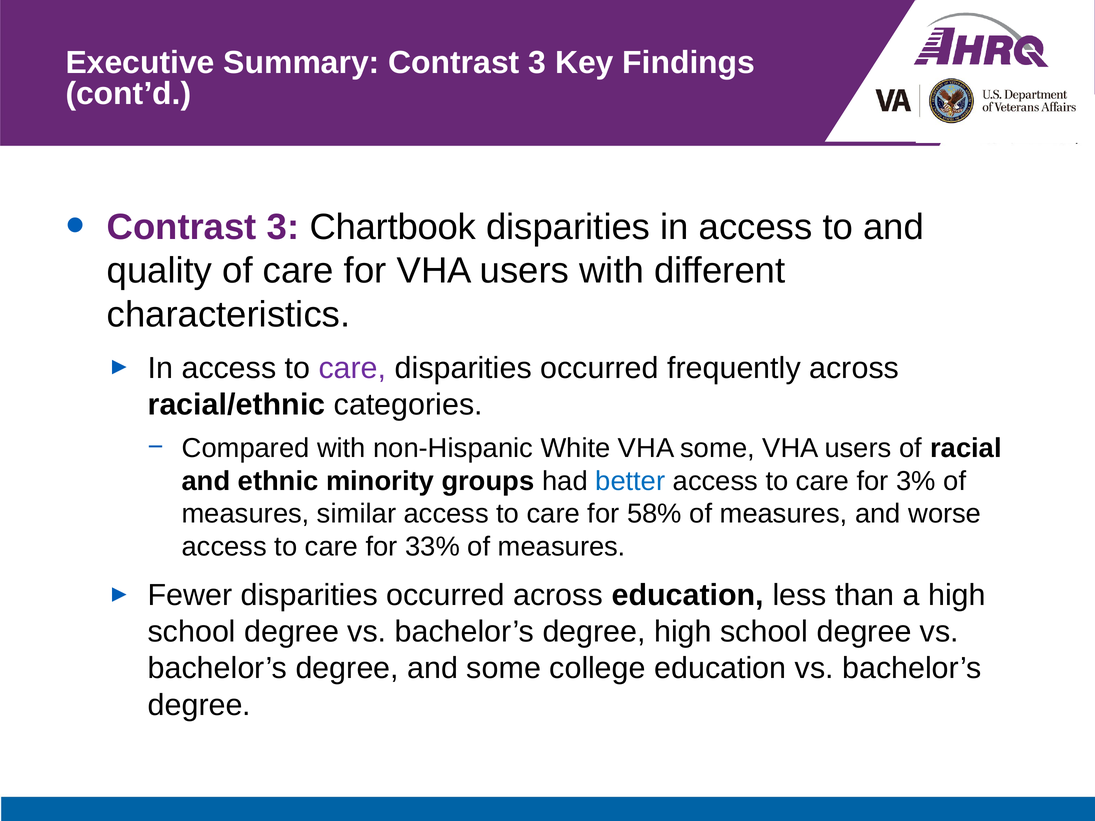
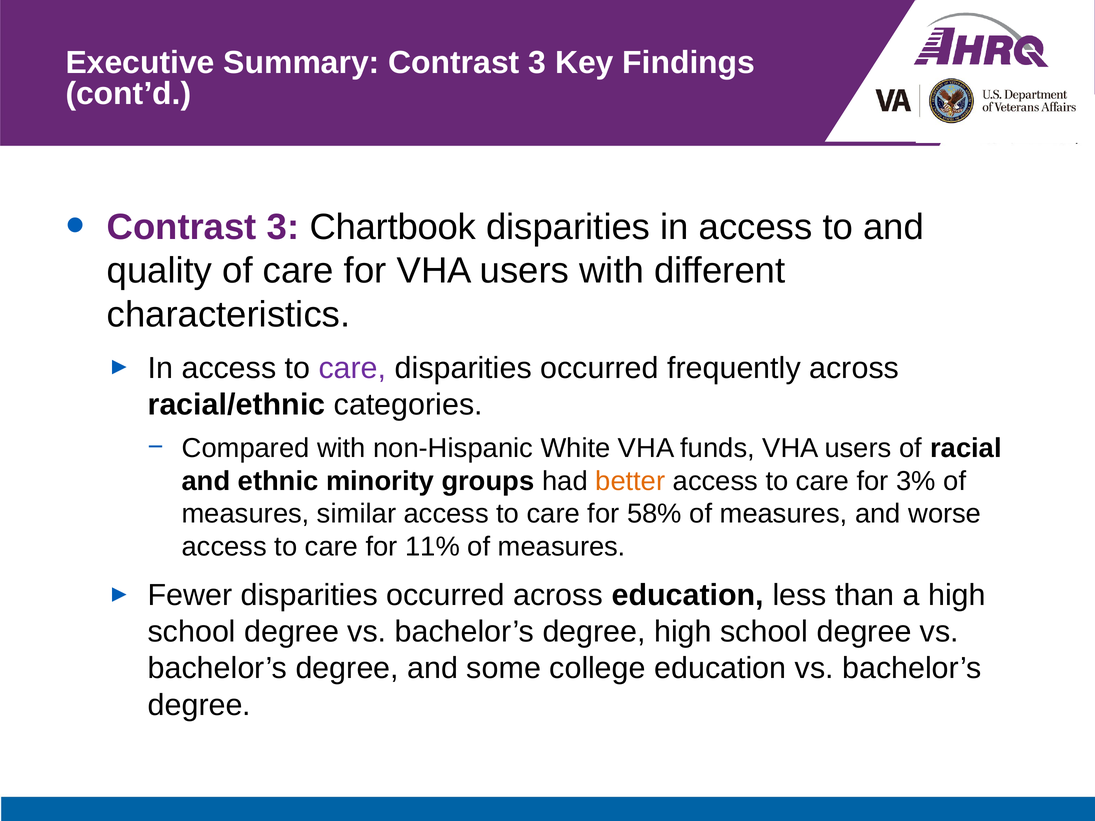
VHA some: some -> funds
better colour: blue -> orange
33%: 33% -> 11%
